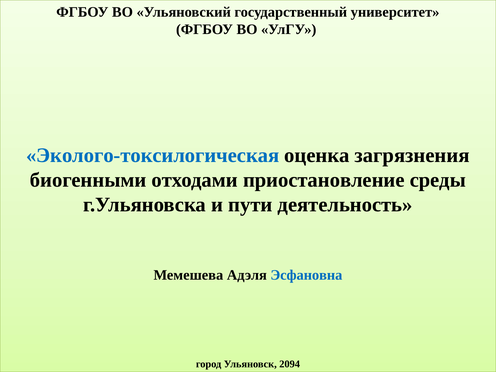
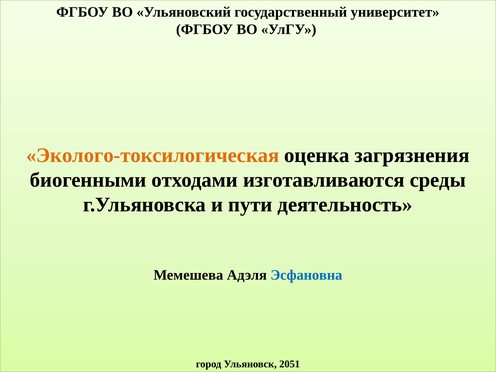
Эколого-токсилогическая colour: blue -> orange
приостановление: приостановление -> изготавливаются
2094: 2094 -> 2051
